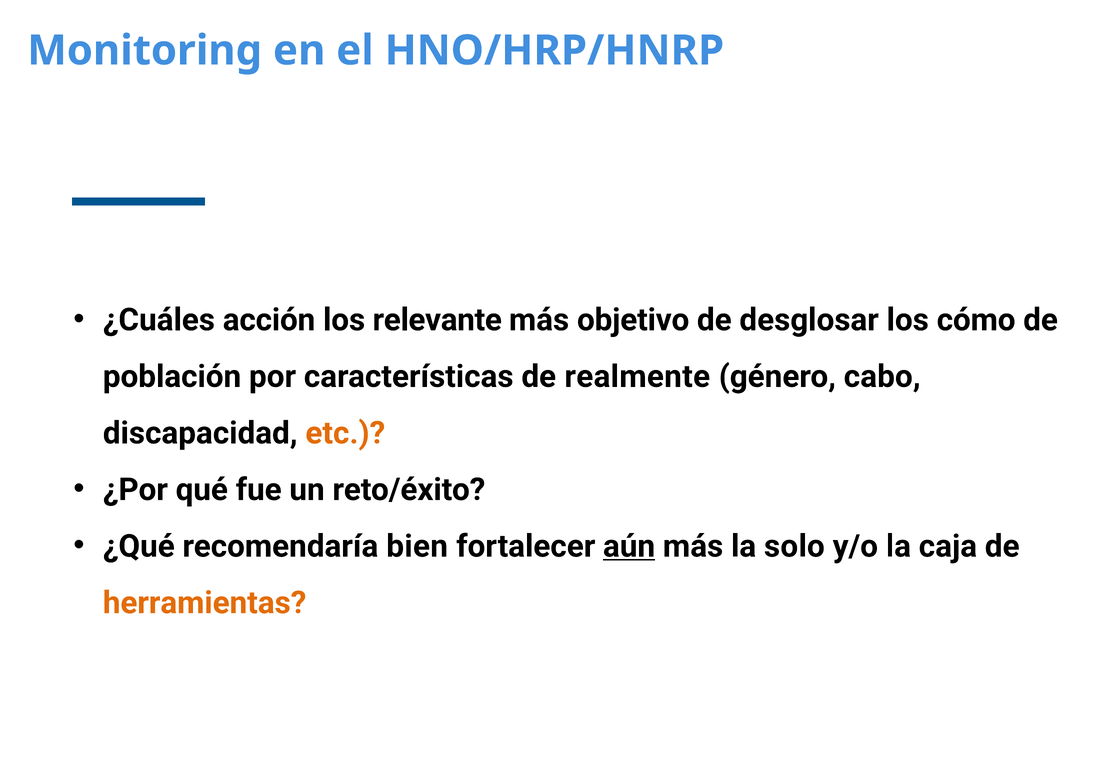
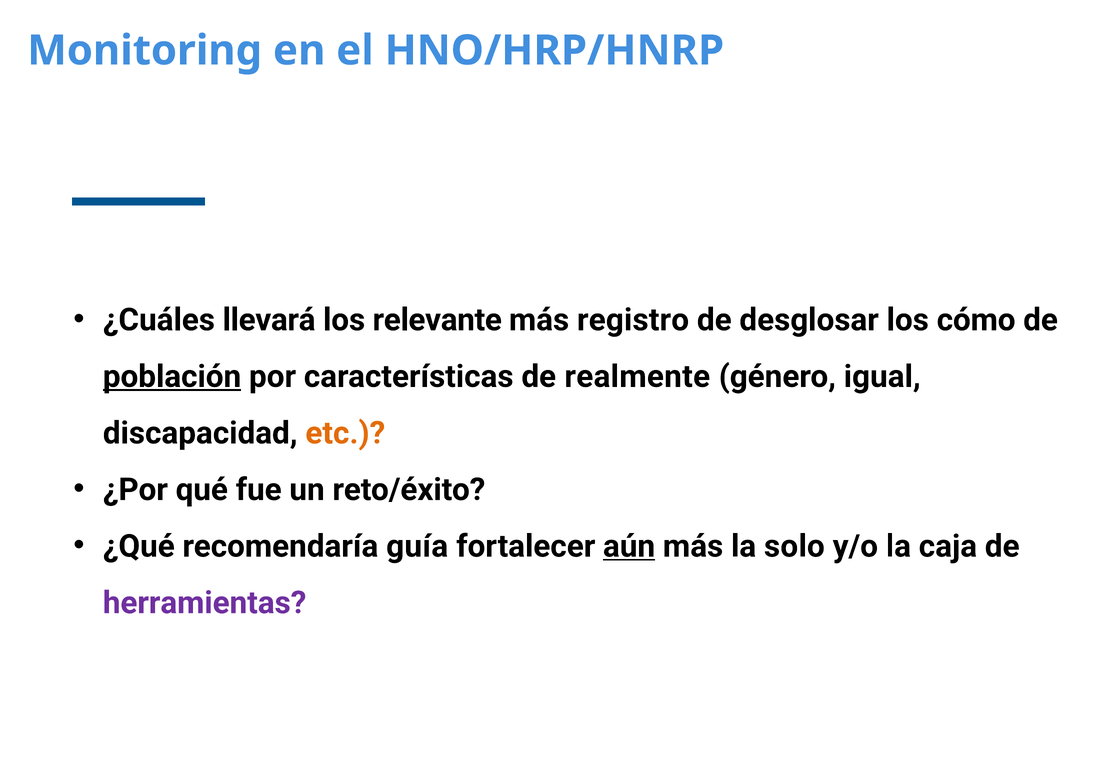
acción: acción -> llevará
objetivo: objetivo -> registro
población underline: none -> present
cabo: cabo -> igual
bien: bien -> guía
herramientas colour: orange -> purple
